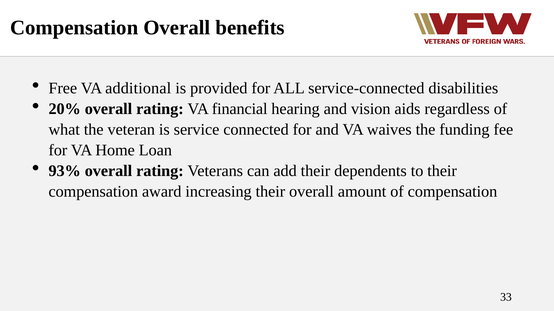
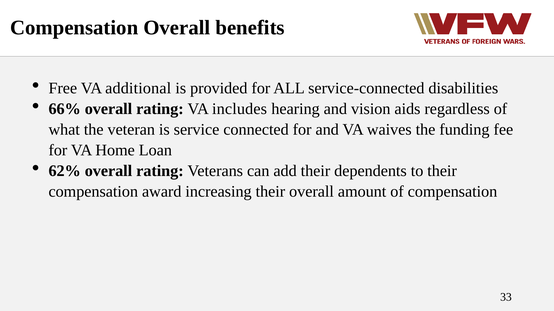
20%: 20% -> 66%
financial: financial -> includes
93%: 93% -> 62%
